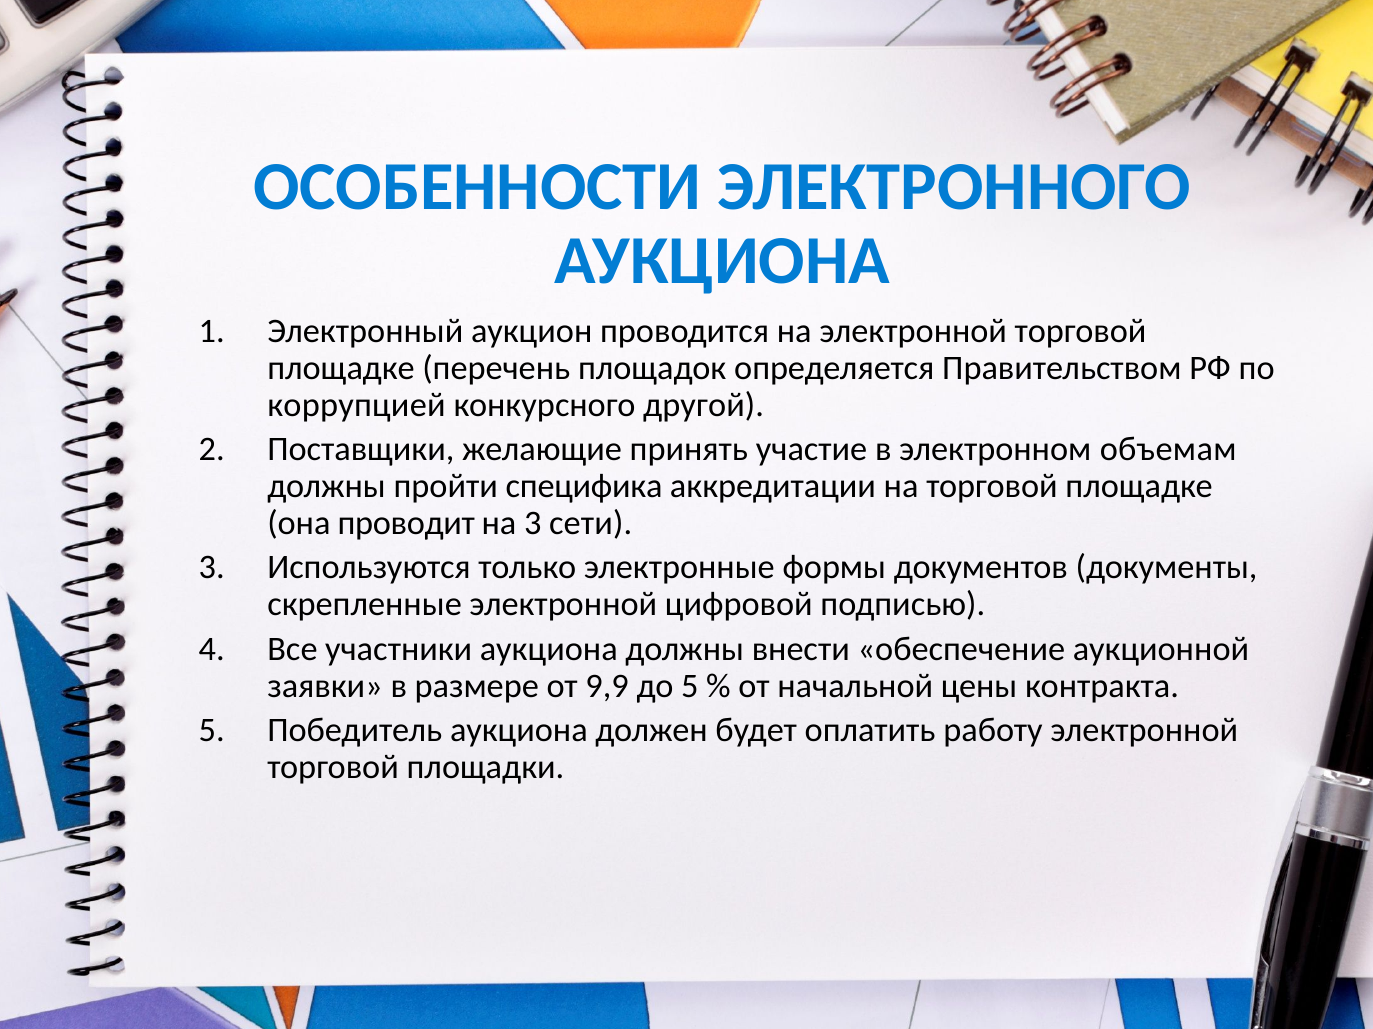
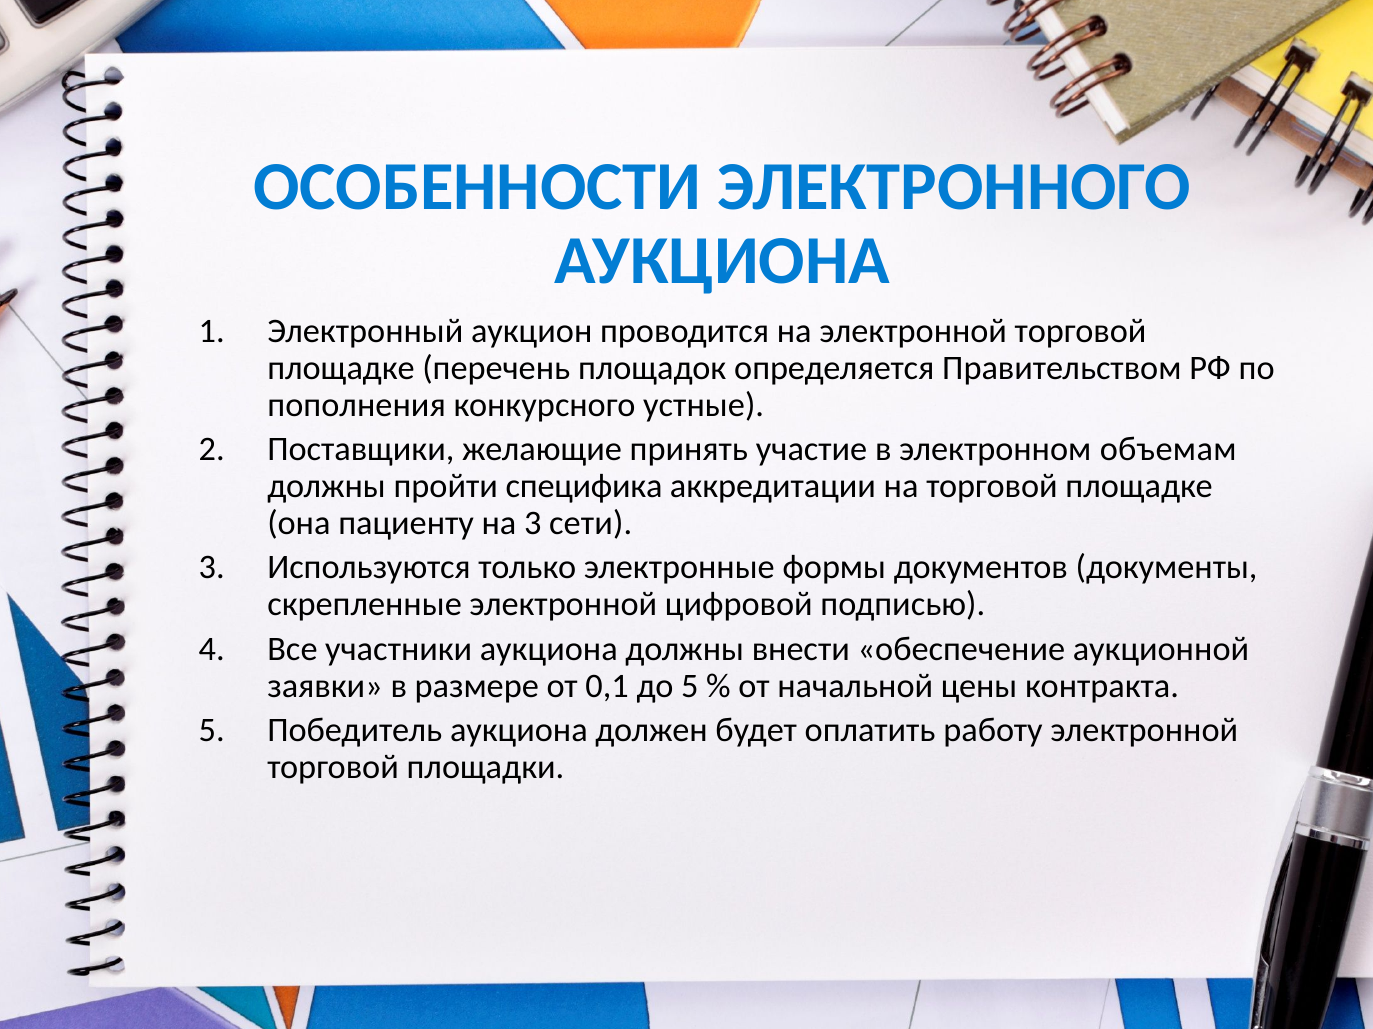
коррупцией: коррупцией -> пополнения
другой: другой -> устные
проводит: проводит -> пациенту
9,9: 9,9 -> 0,1
